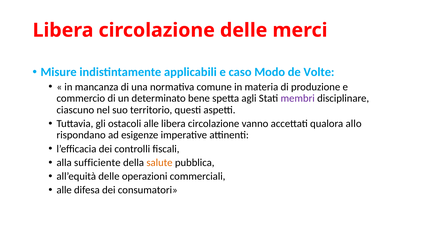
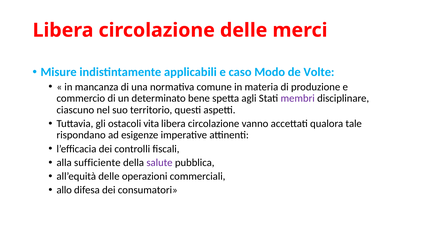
ostacoli alle: alle -> vita
allo: allo -> tale
salute colour: orange -> purple
alle at (64, 190): alle -> allo
